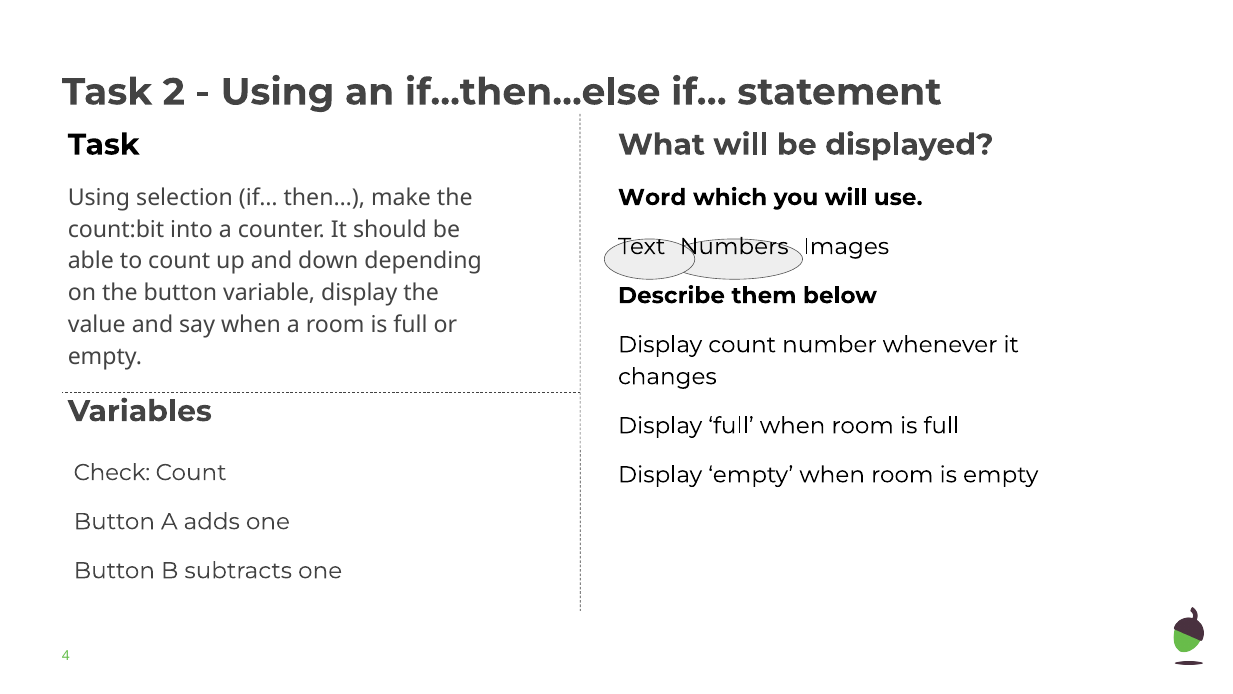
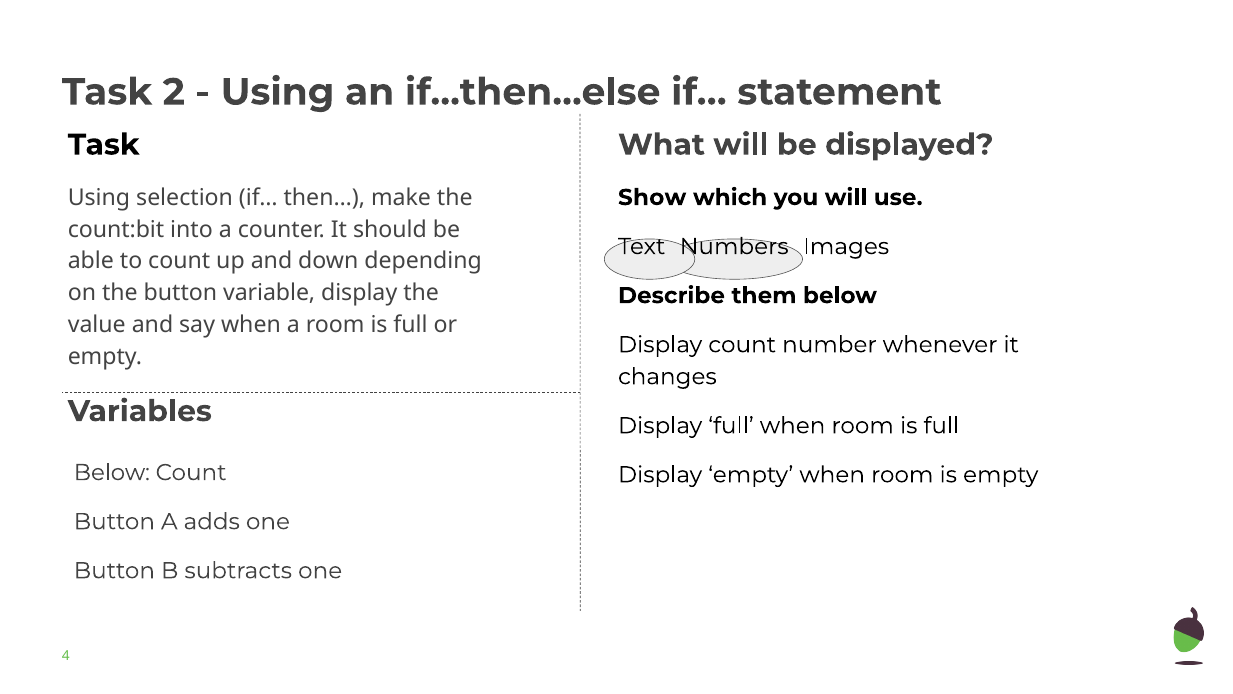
Word: Word -> Show
Check at (112, 472): Check -> Below
